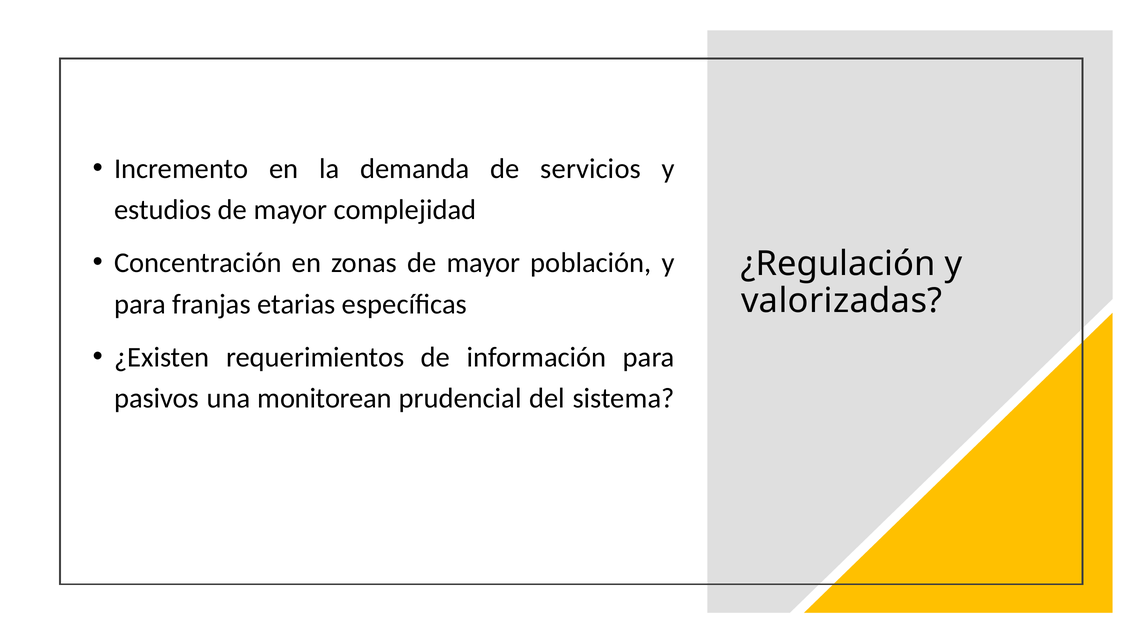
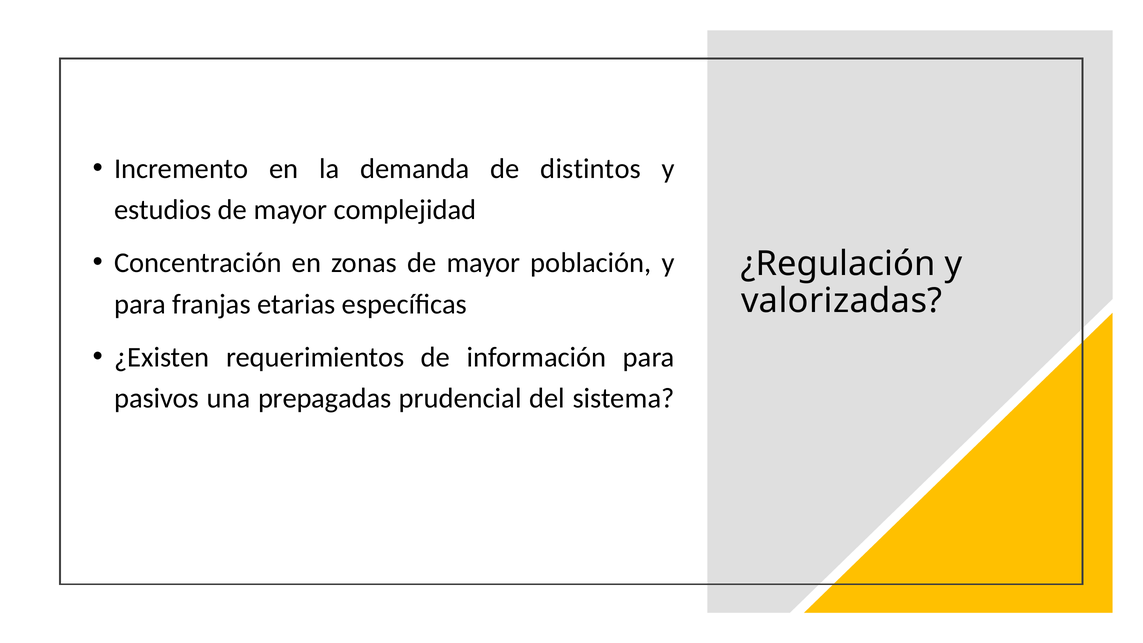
servicios: servicios -> distintos
monitorean: monitorean -> prepagadas
